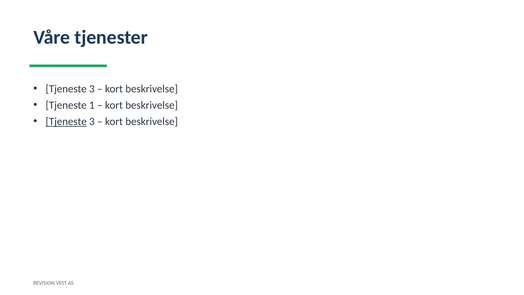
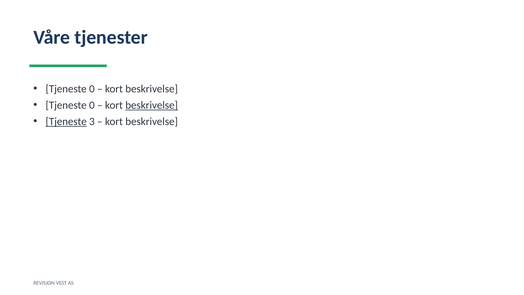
3 at (92, 89): 3 -> 0
1 at (92, 105): 1 -> 0
beskrivelse at (152, 105) underline: none -> present
